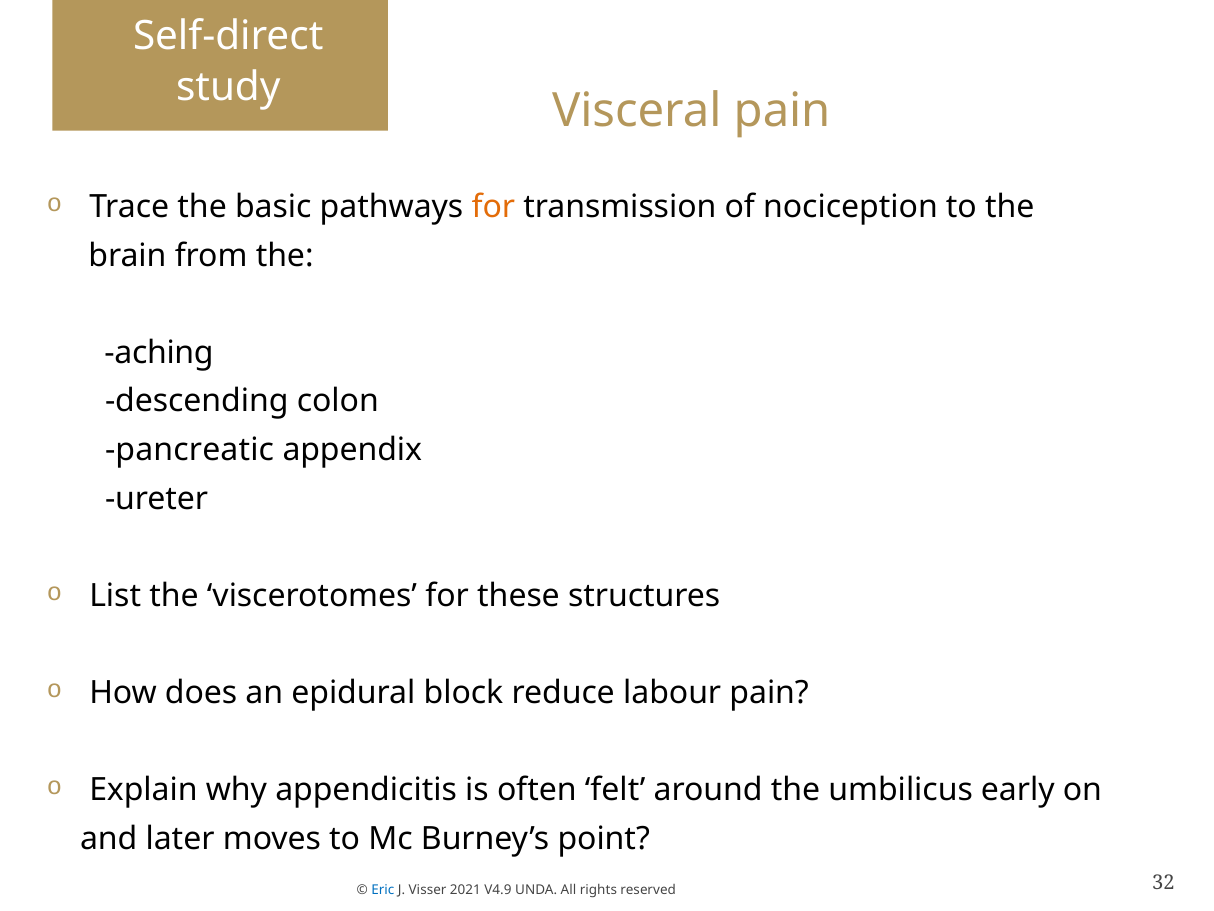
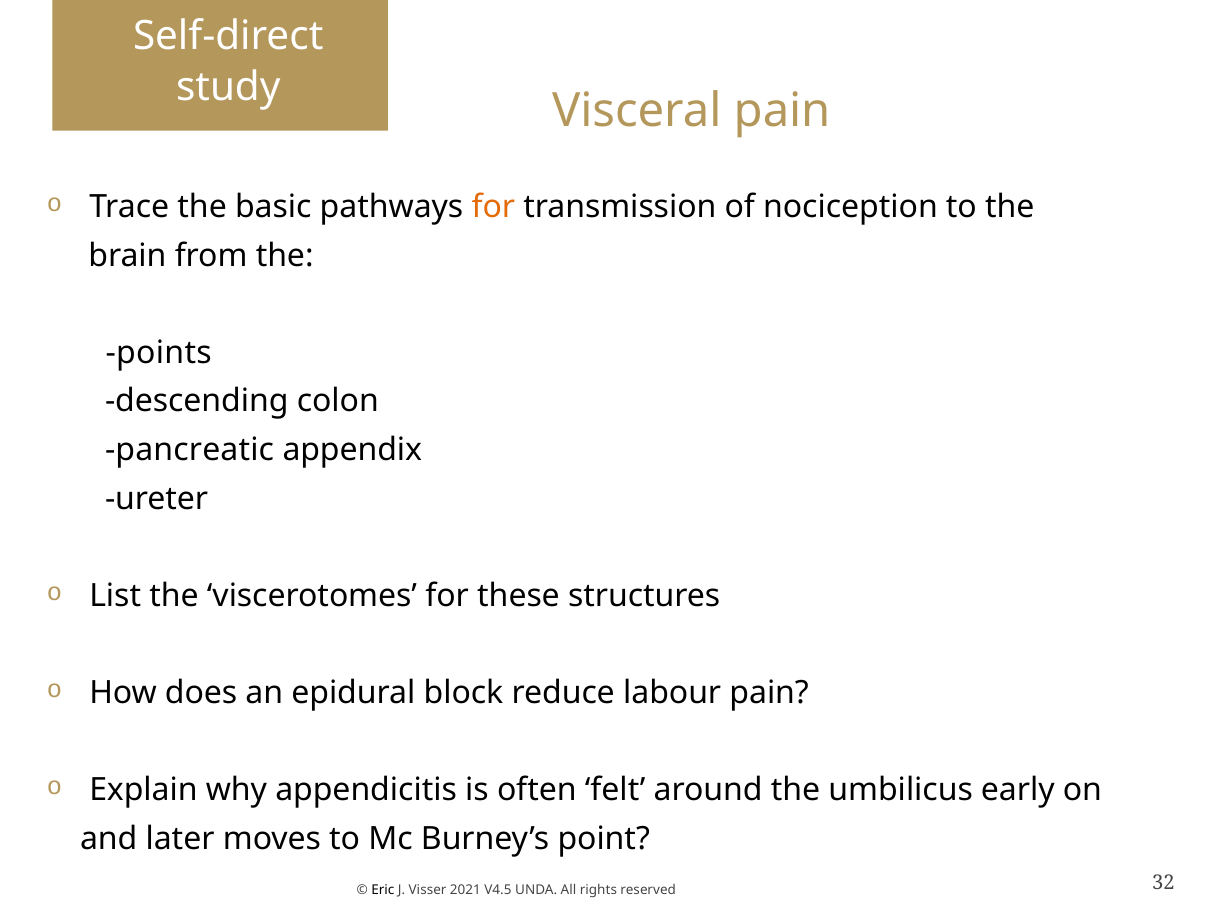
aching: aching -> points
Eric colour: blue -> black
V4.9: V4.9 -> V4.5
